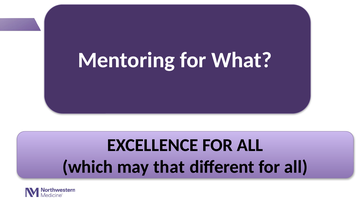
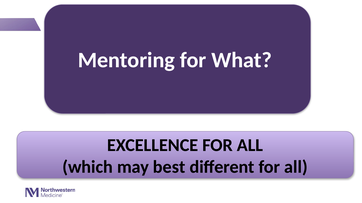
that: that -> best
